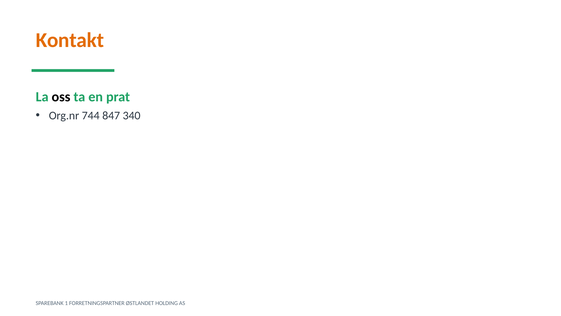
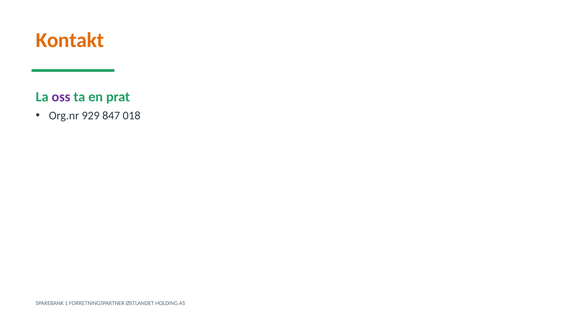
oss colour: black -> purple
744: 744 -> 929
340: 340 -> 018
